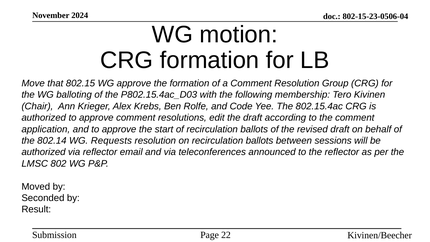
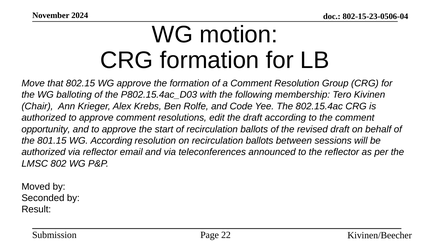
application: application -> opportunity
802.14: 802.14 -> 801.15
WG Requests: Requests -> According
